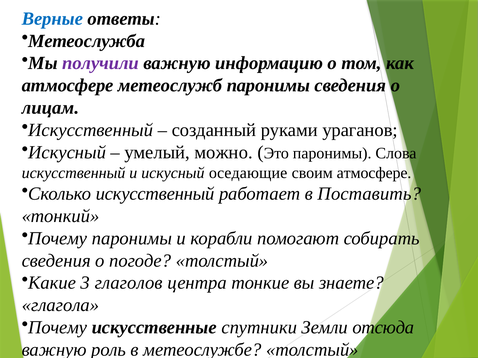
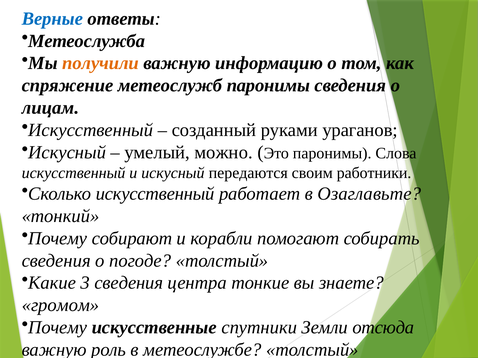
получили colour: purple -> orange
атмосфере at (68, 86): атмосфере -> спряжение
оседающие: оседающие -> передаются
своим атмосфере: атмосфере -> работники
Поставить: Поставить -> Озаглавьте
Почему паронимы: паронимы -> собирают
3 глаголов: глаголов -> сведения
глагола: глагола -> громом
